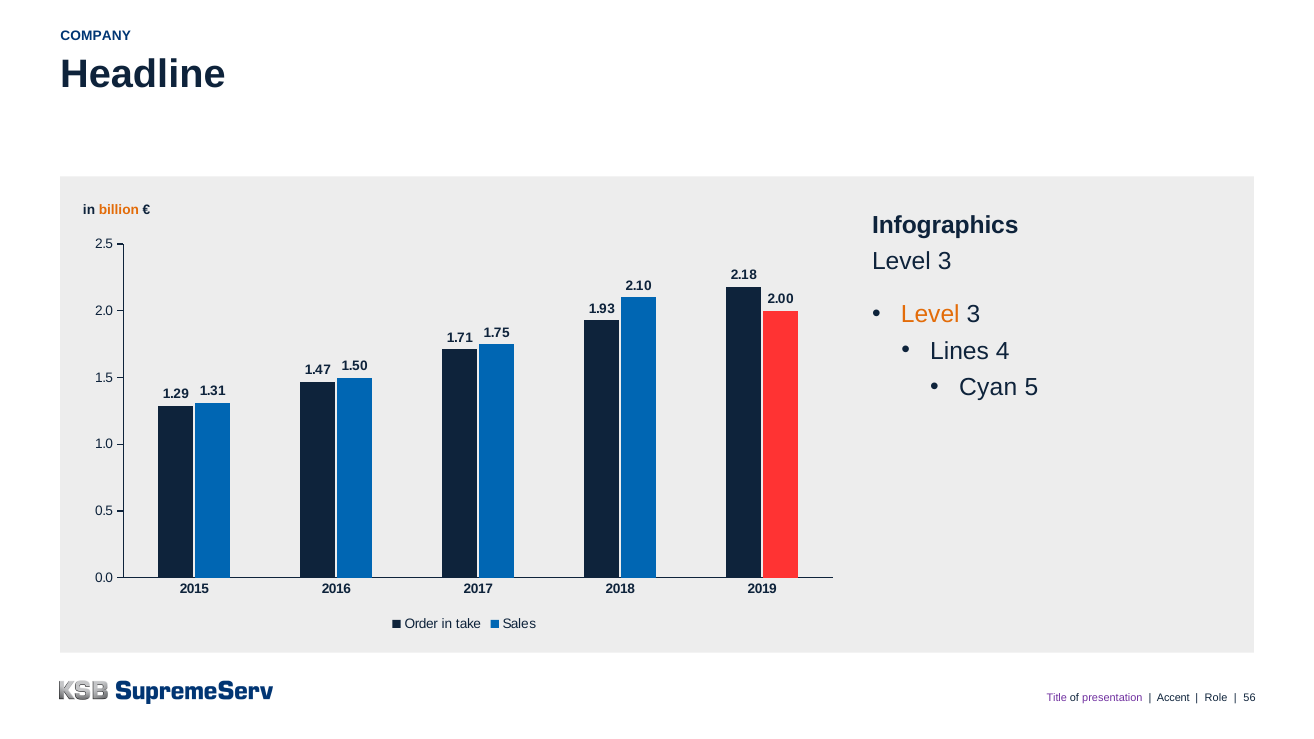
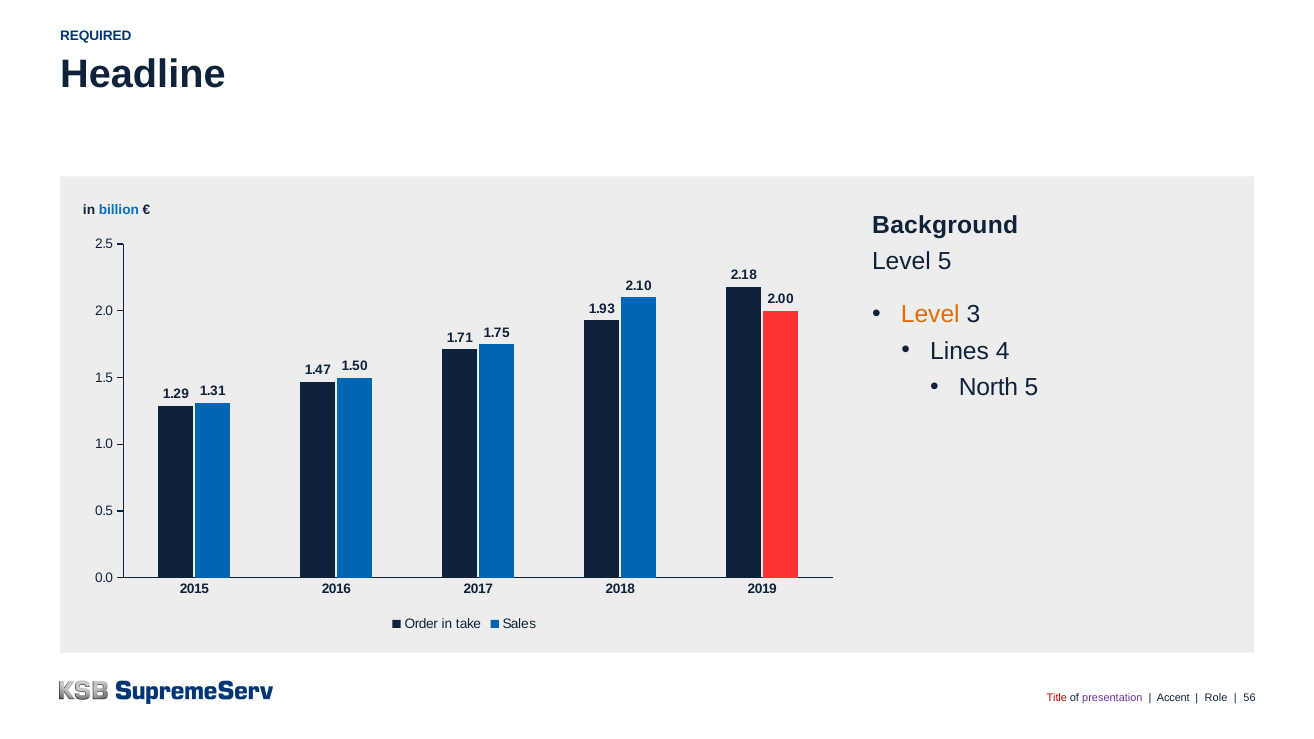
COMPANY: COMPANY -> REQUIRED
billion colour: orange -> blue
Infographics: Infographics -> Background
3 at (945, 262): 3 -> 5
Cyan: Cyan -> North
Title colour: purple -> red
